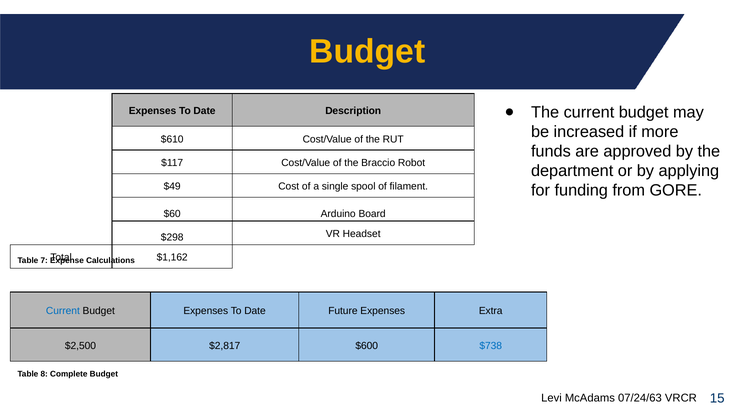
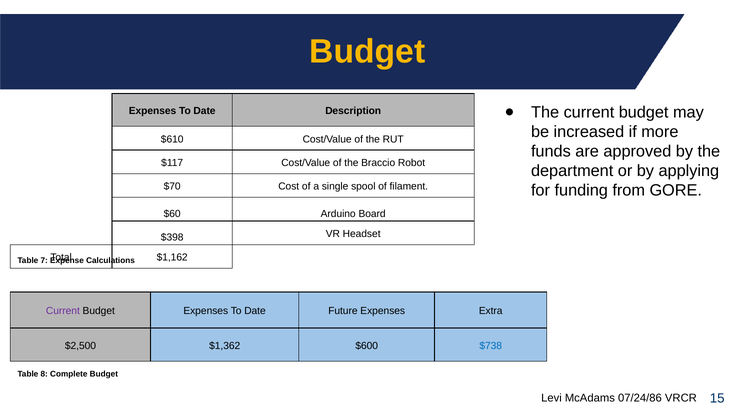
$49: $49 -> $70
$298: $298 -> $398
Current at (63, 311) colour: blue -> purple
$2,817: $2,817 -> $1,362
07/24/63: 07/24/63 -> 07/24/86
